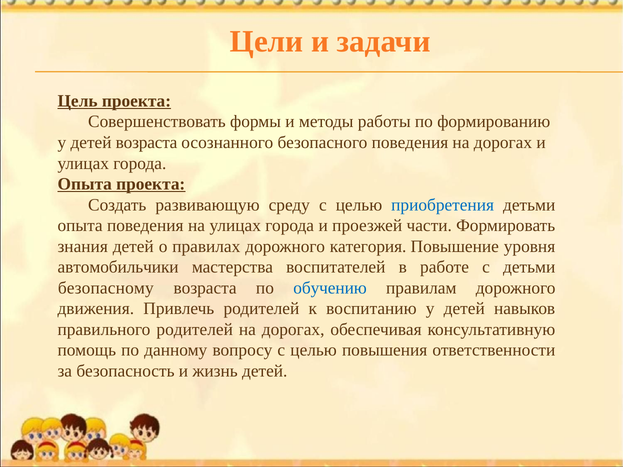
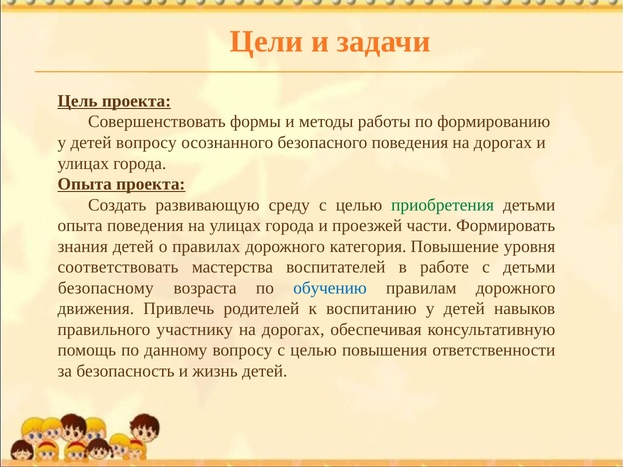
детей возраста: возраста -> вопросу
приобретения colour: blue -> green
автомобильчики: автомобильчики -> соответствовать
правильного родителей: родителей -> участнику
